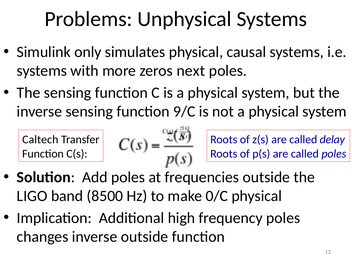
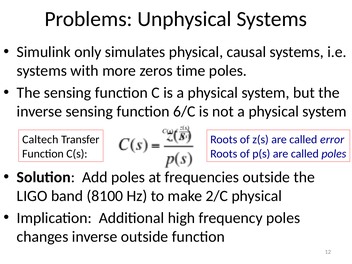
next: next -> time
9/C: 9/C -> 6/C
delay: delay -> error
8500: 8500 -> 8100
0/C: 0/C -> 2/C
